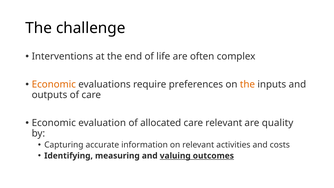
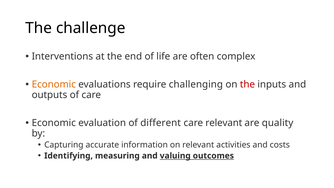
preferences: preferences -> challenging
the at (247, 84) colour: orange -> red
allocated: allocated -> different
